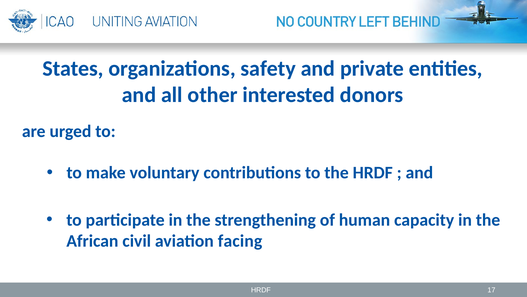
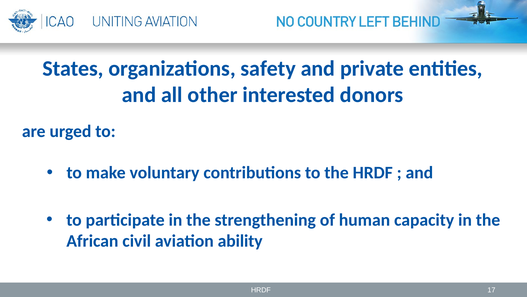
facing: facing -> ability
